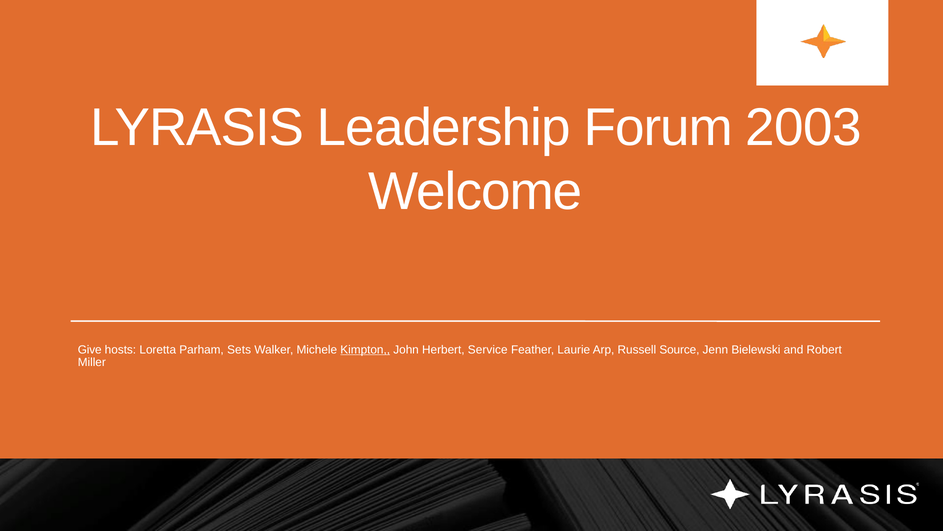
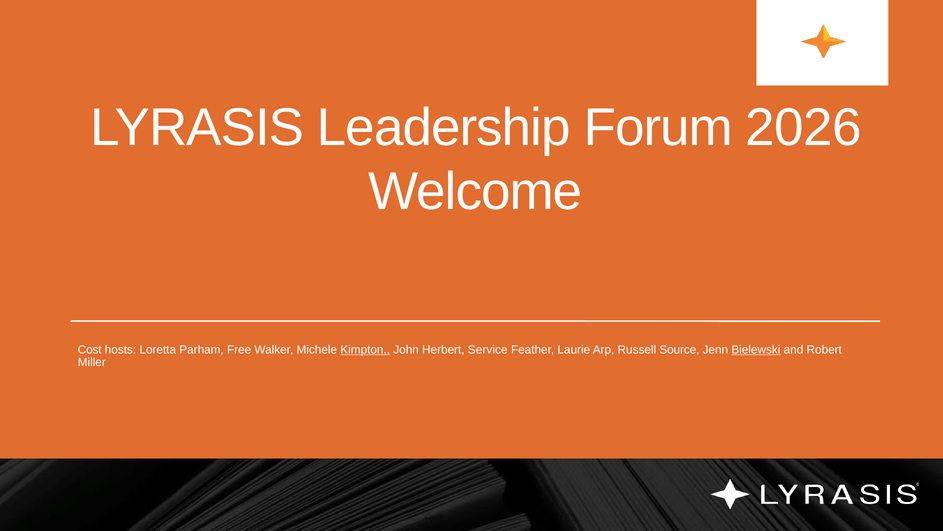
2003: 2003 -> 2026
Give: Give -> Cost
Sets: Sets -> Free
Bielewski underline: none -> present
